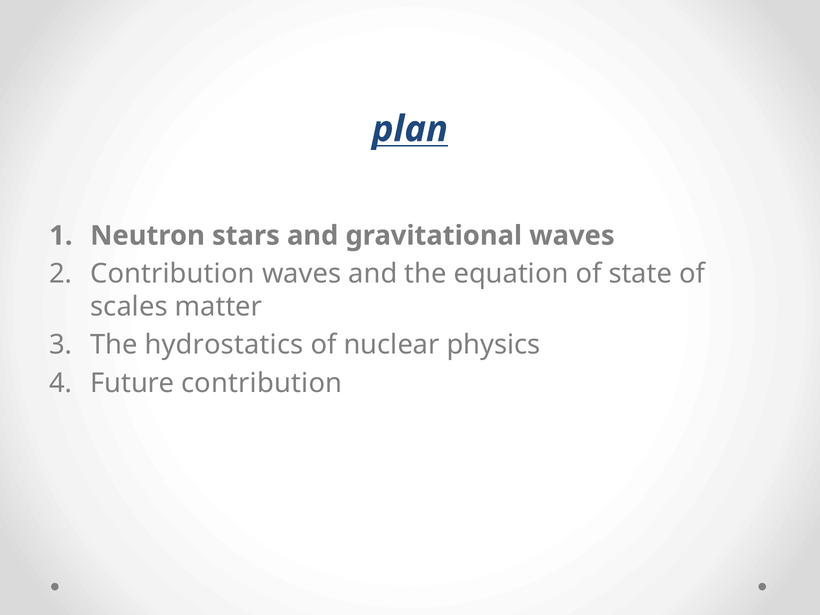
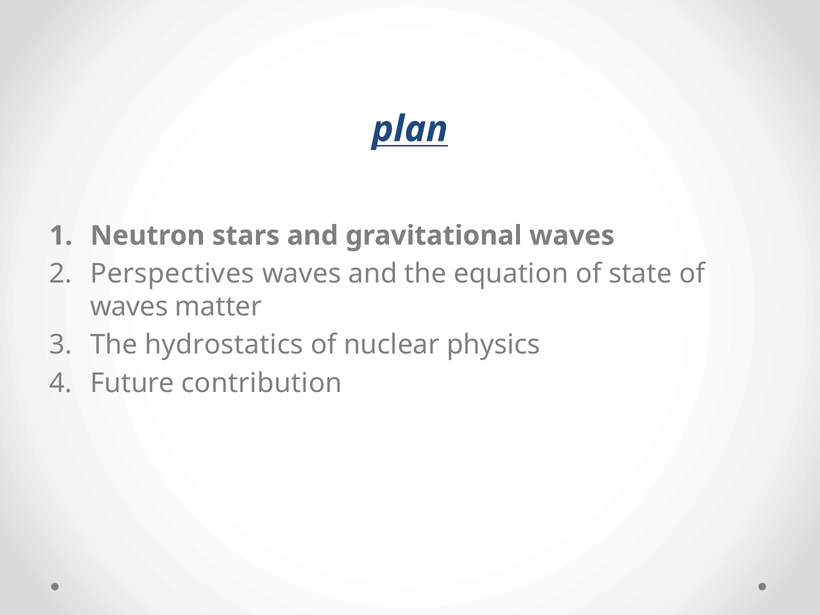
Contribution at (172, 274): Contribution -> Perspectives
scales at (129, 307): scales -> waves
